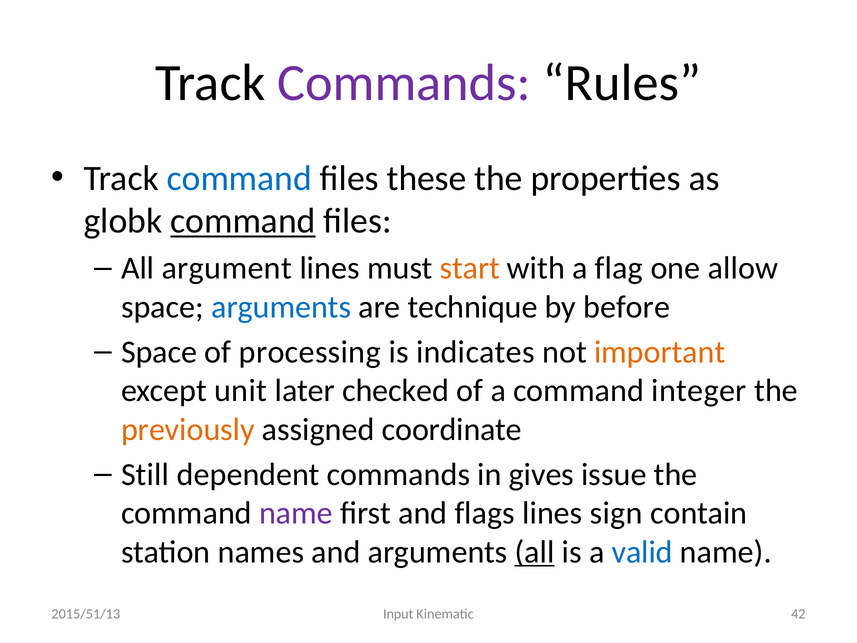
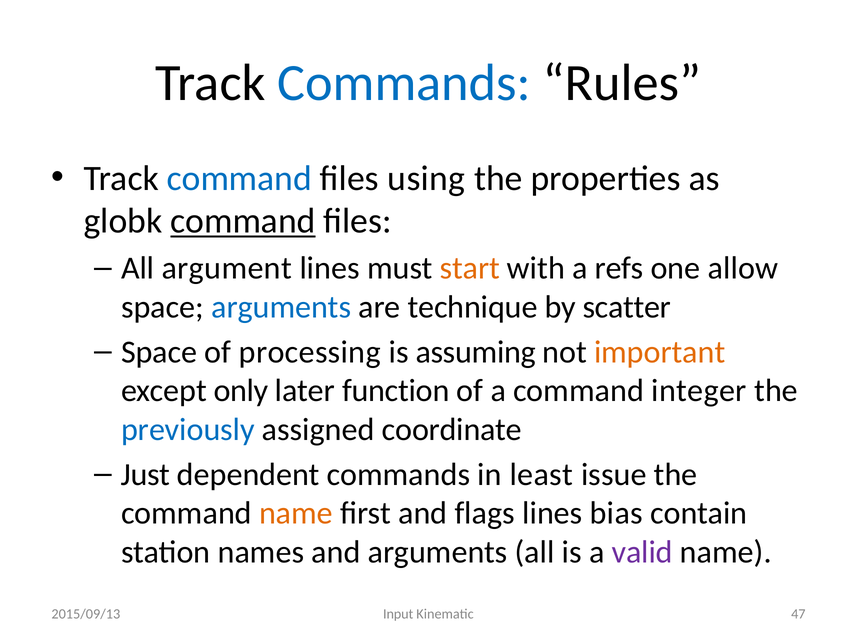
Commands at (404, 83) colour: purple -> blue
these: these -> using
flag: flag -> refs
before: before -> scatter
indicates: indicates -> assuming
unit: unit -> only
checked: checked -> function
previously colour: orange -> blue
Still: Still -> Just
gives: gives -> least
name at (296, 513) colour: purple -> orange
sign: sign -> bias
all at (535, 552) underline: present -> none
valid colour: blue -> purple
42: 42 -> 47
2015/51/13: 2015/51/13 -> 2015/09/13
